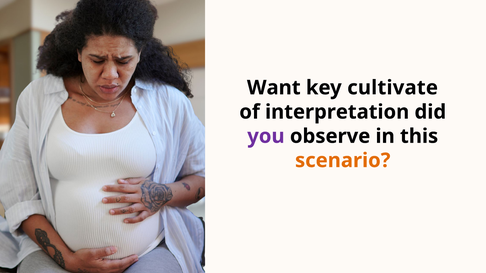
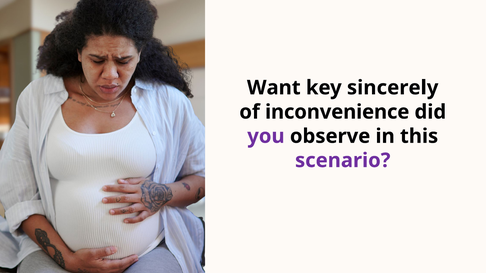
cultivate: cultivate -> sincerely
interpretation: interpretation -> inconvenience
scenario colour: orange -> purple
